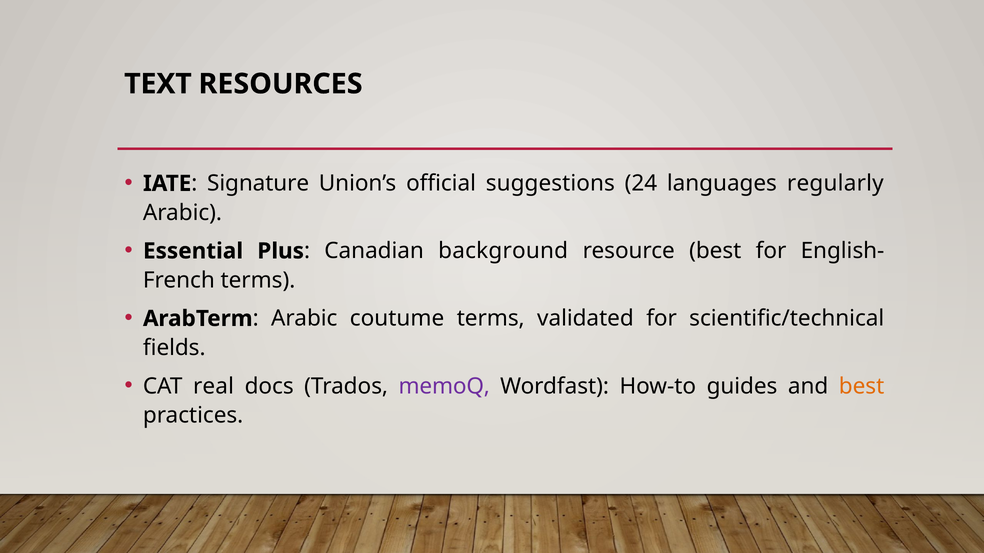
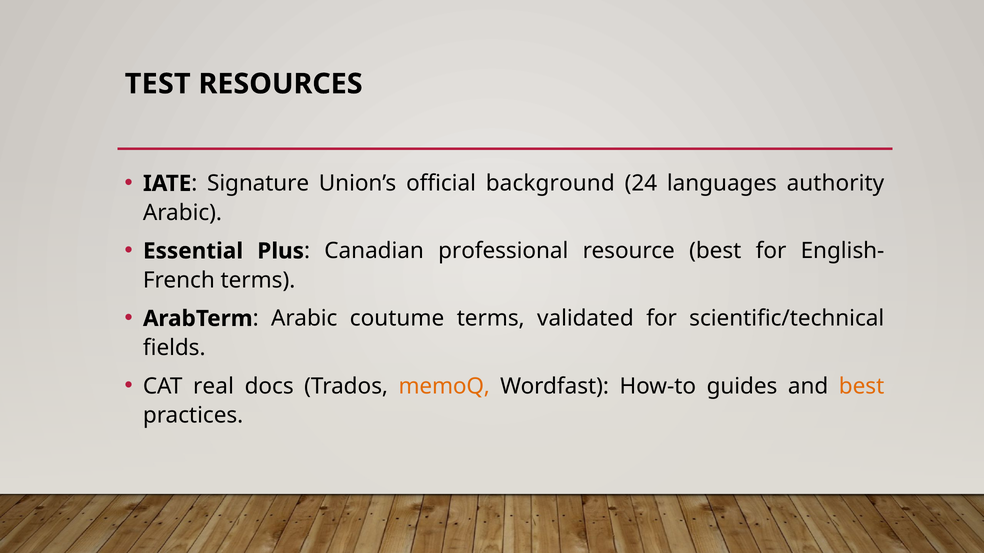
TEXT: TEXT -> TEST
suggestions: suggestions -> background
regularly: regularly -> authority
background: background -> professional
memoQ colour: purple -> orange
